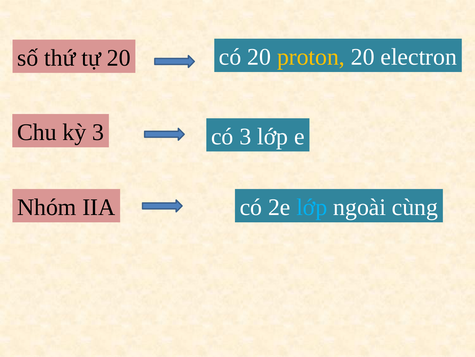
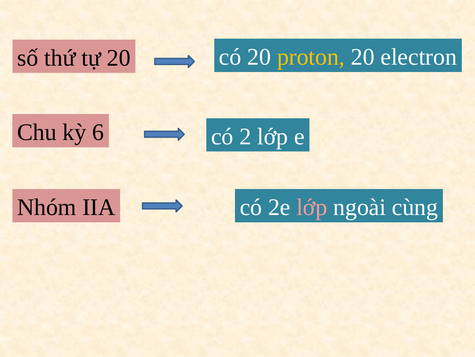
kỳ 3: 3 -> 6
có 3: 3 -> 2
lớp at (312, 207) colour: light blue -> pink
